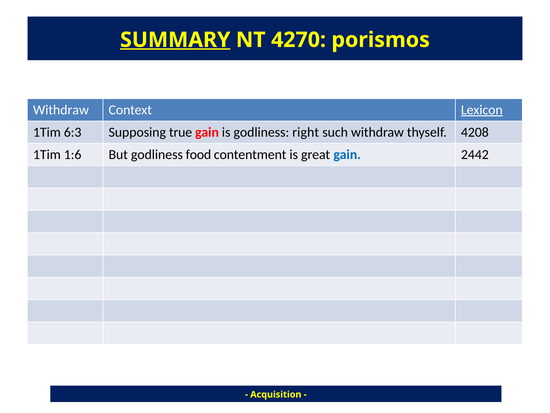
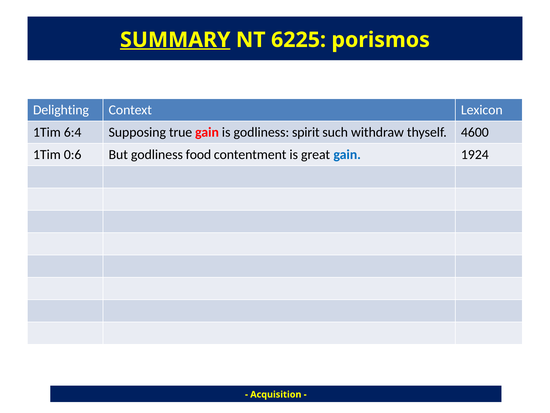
4270: 4270 -> 6225
Withdraw at (61, 110): Withdraw -> Delighting
Lexicon underline: present -> none
6:3: 6:3 -> 6:4
right: right -> spirit
4208: 4208 -> 4600
1:6: 1:6 -> 0:6
2442: 2442 -> 1924
